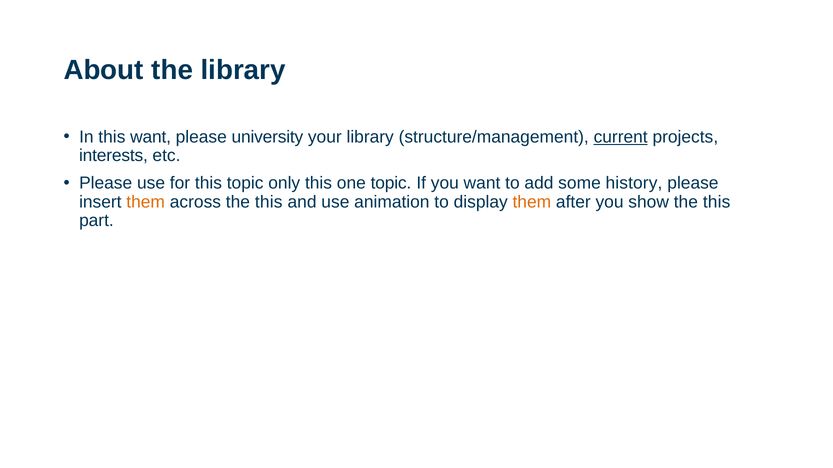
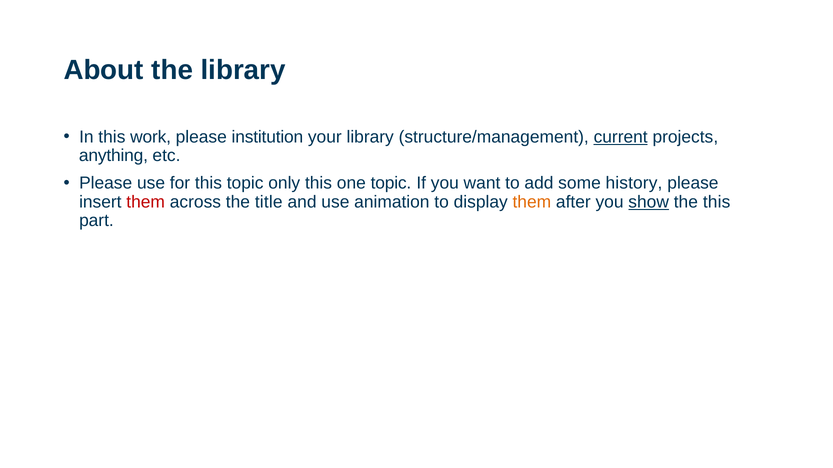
this want: want -> work
university: university -> institution
interests: interests -> anything
them at (146, 202) colour: orange -> red
across the this: this -> title
show underline: none -> present
